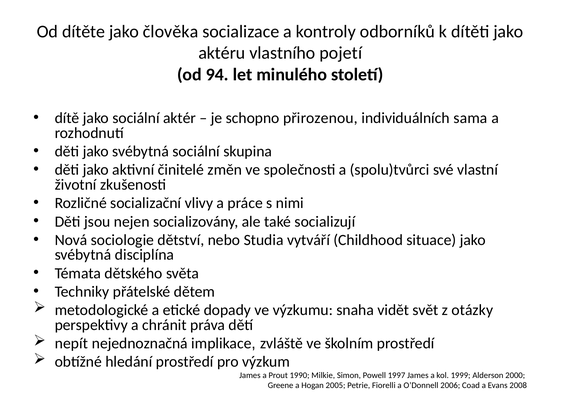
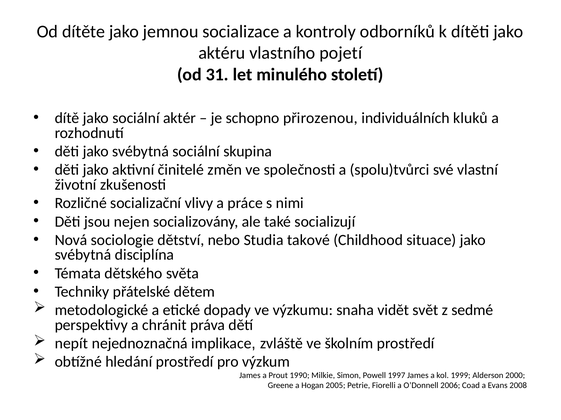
člověka: člověka -> jemnou
94: 94 -> 31
sama: sama -> kluků
vytváří: vytváří -> takové
otázky: otázky -> sedmé
